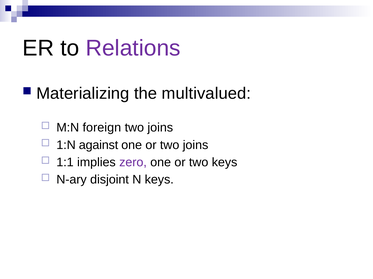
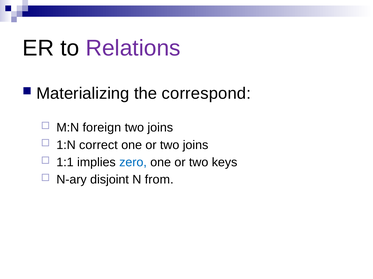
multivalued: multivalued -> correspond
against: against -> correct
zero colour: purple -> blue
N keys: keys -> from
